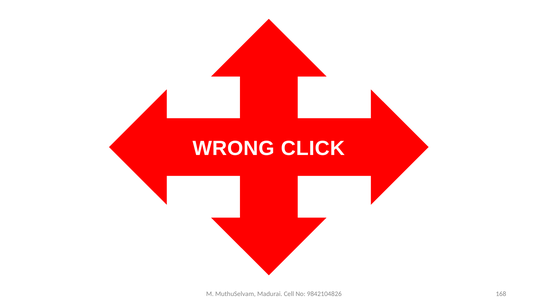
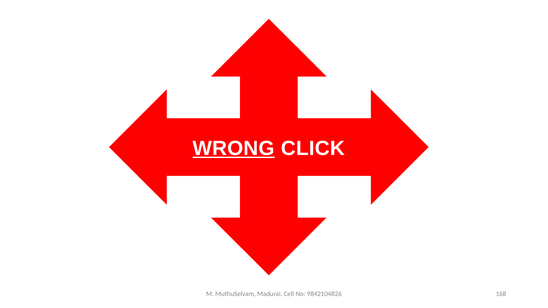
WRONG underline: none -> present
